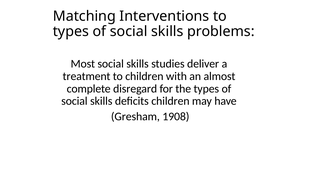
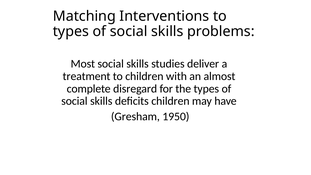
1908: 1908 -> 1950
